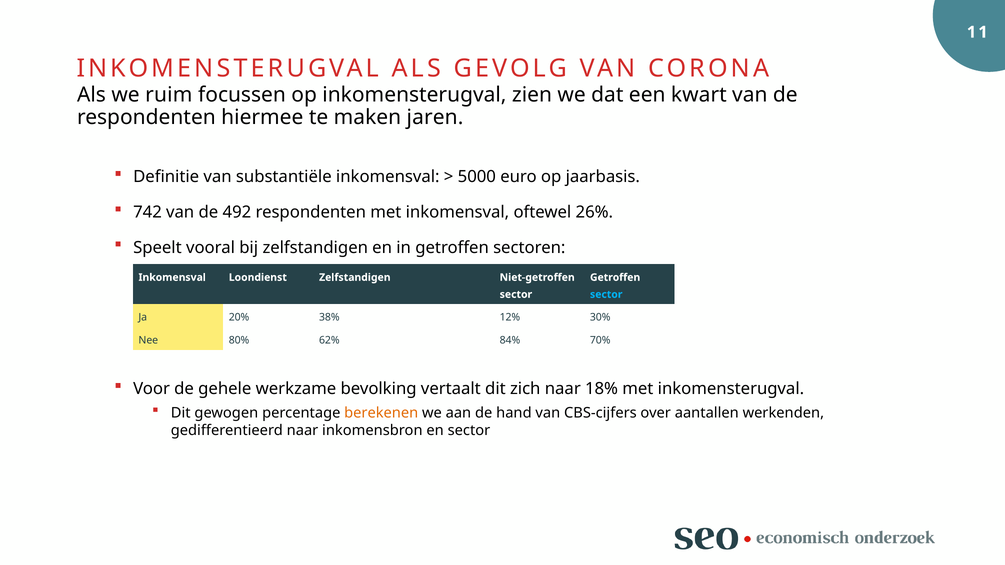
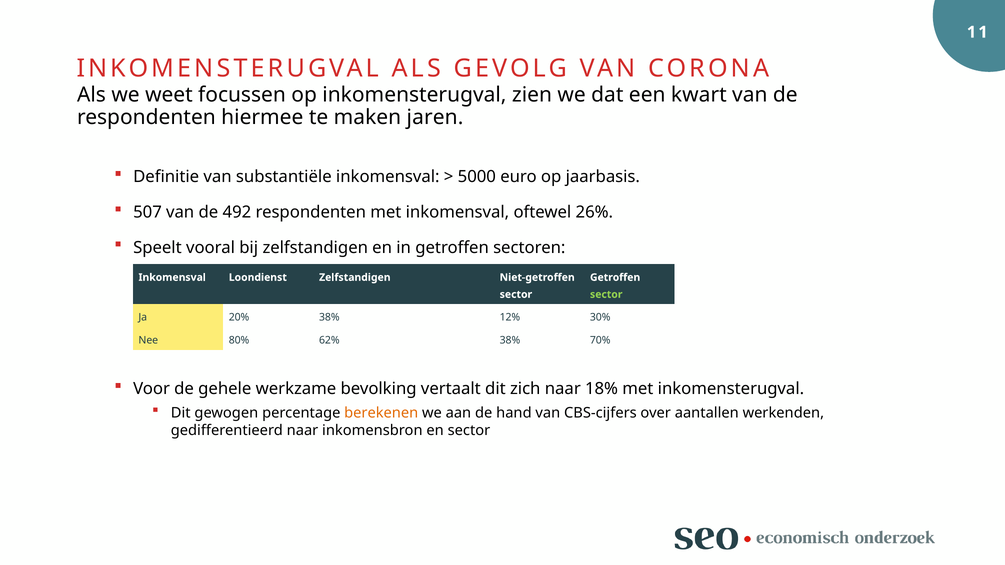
ruim: ruim -> weet
742: 742 -> 507
sector at (606, 295) colour: light blue -> light green
62% 84%: 84% -> 38%
